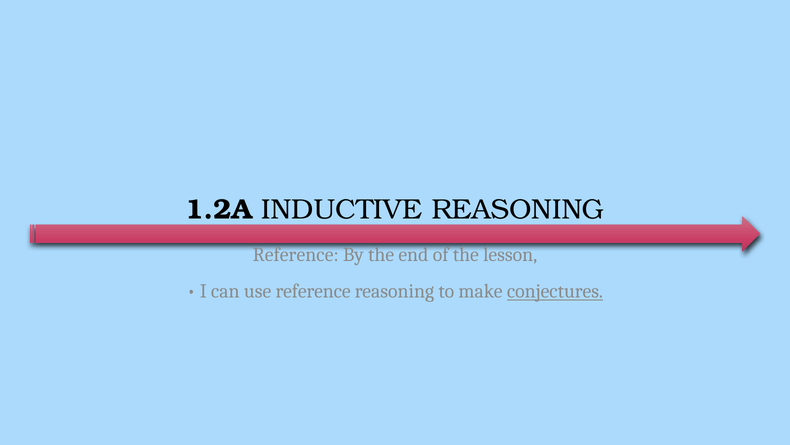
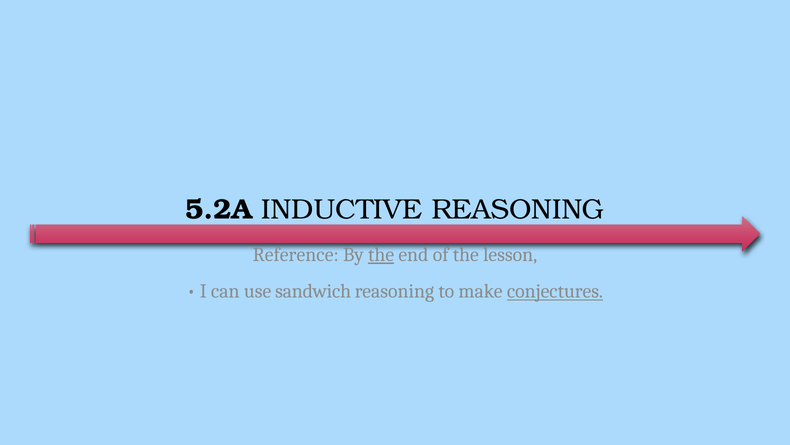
1.2A: 1.2A -> 5.2A
the at (381, 254) underline: none -> present
use reference: reference -> sandwich
